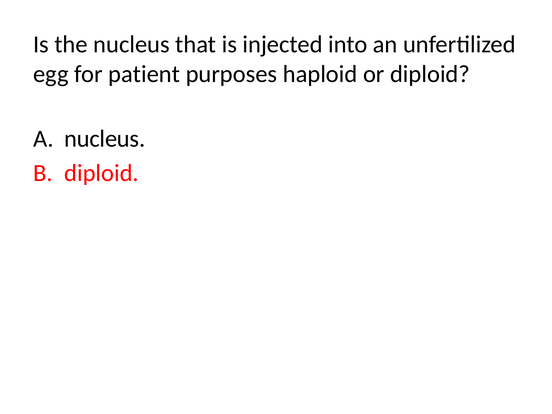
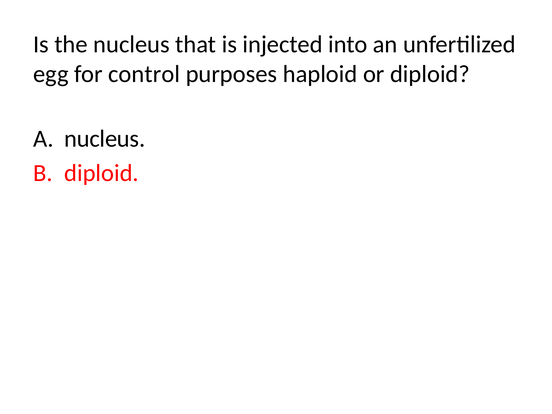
patient: patient -> control
